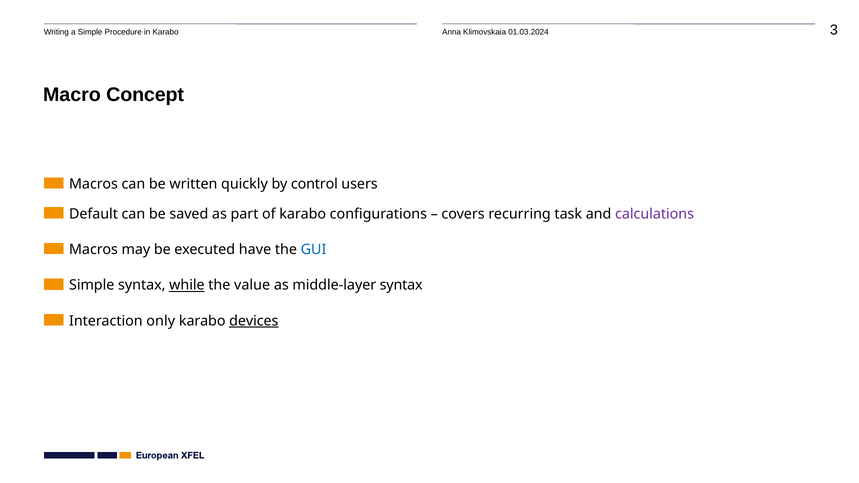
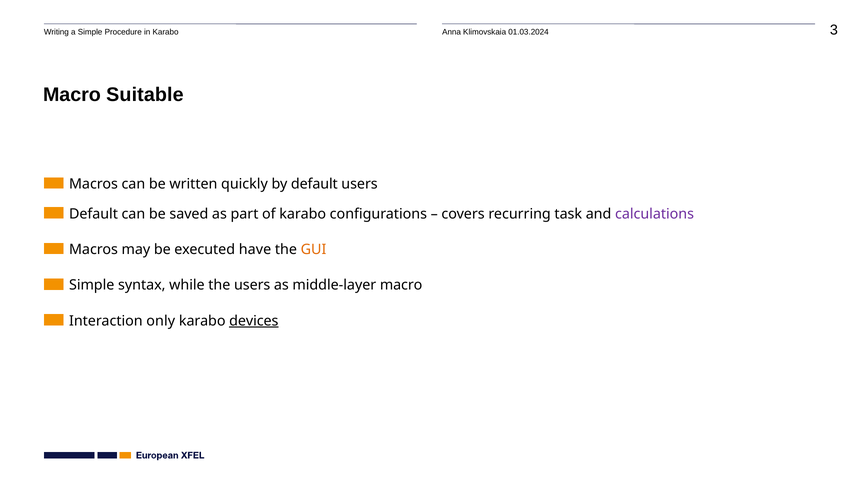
Concept: Concept -> Suitable
by control: control -> default
GUI colour: blue -> orange
while underline: present -> none
the value: value -> users
middle-layer syntax: syntax -> macro
